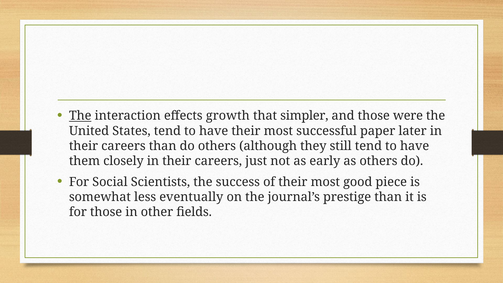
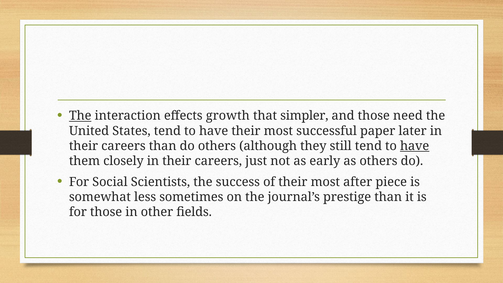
were: were -> need
have at (415, 146) underline: none -> present
good: good -> after
eventually: eventually -> sometimes
